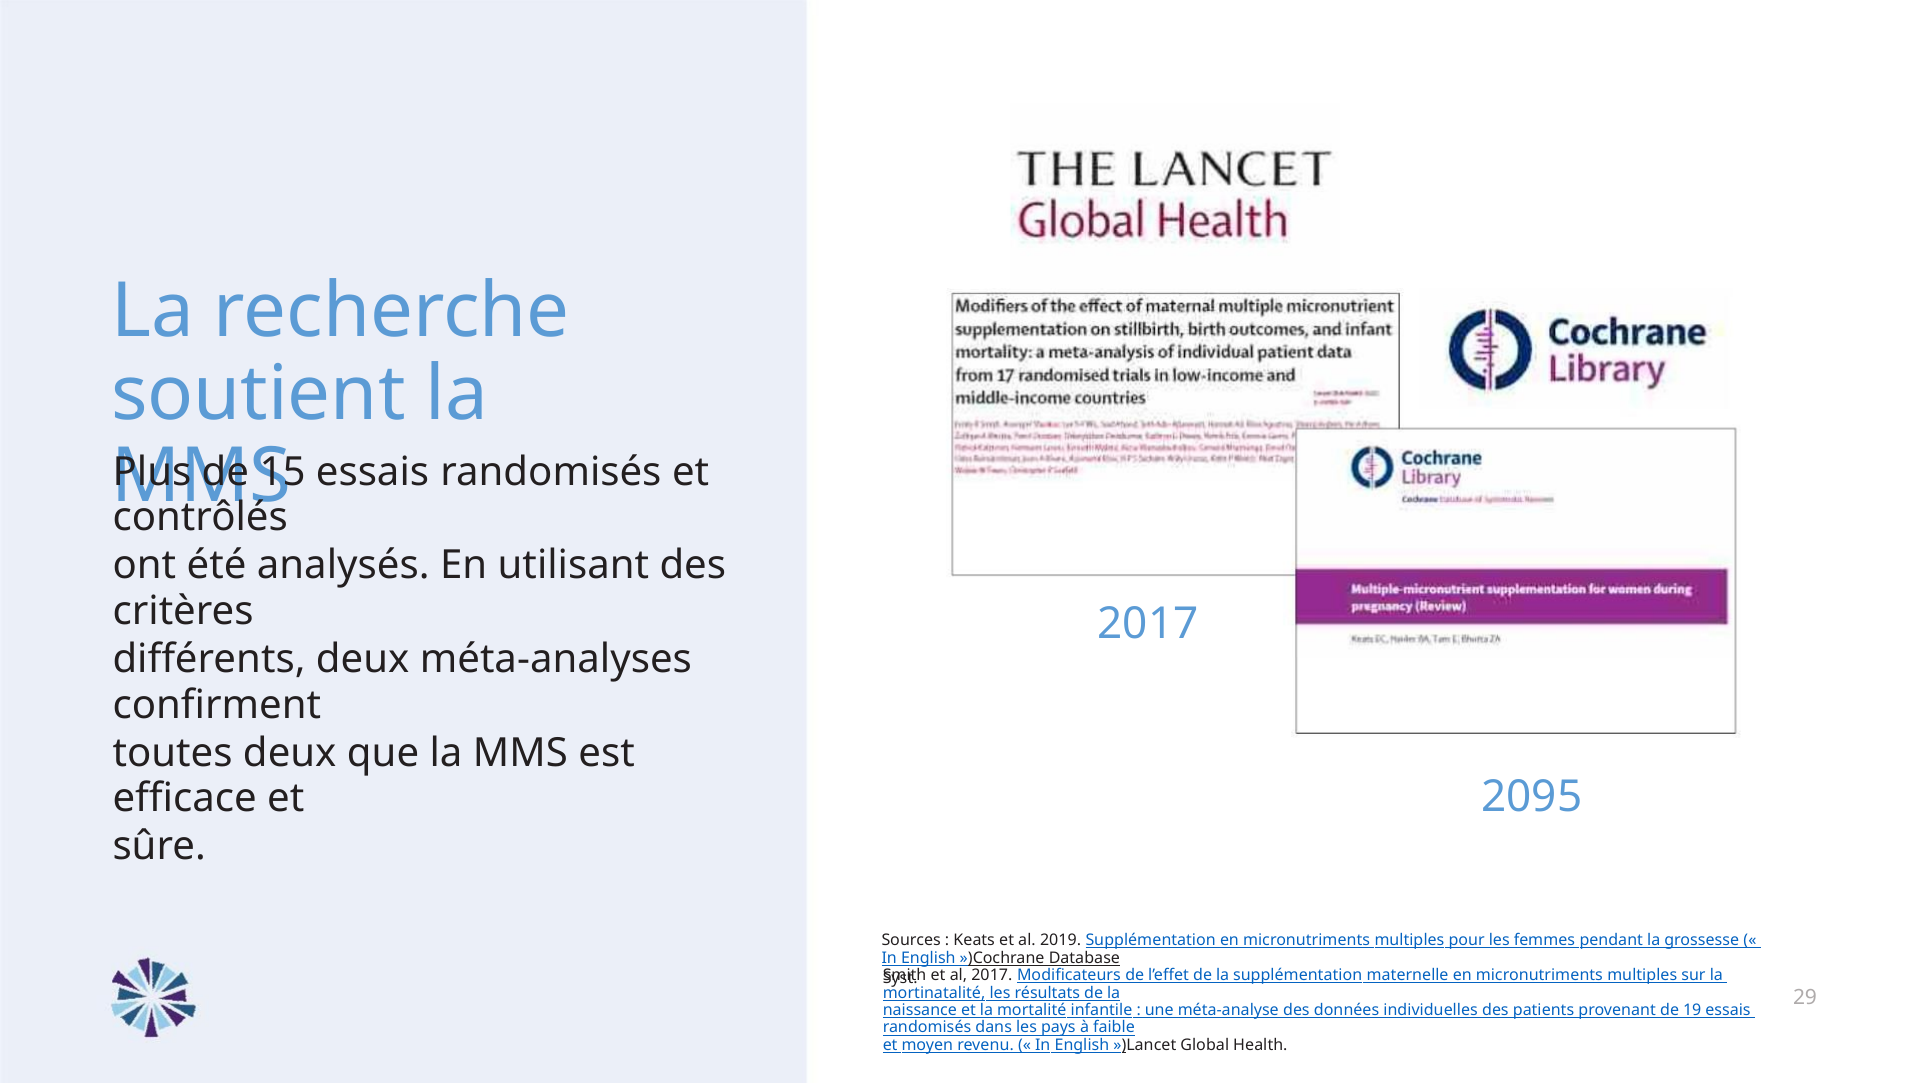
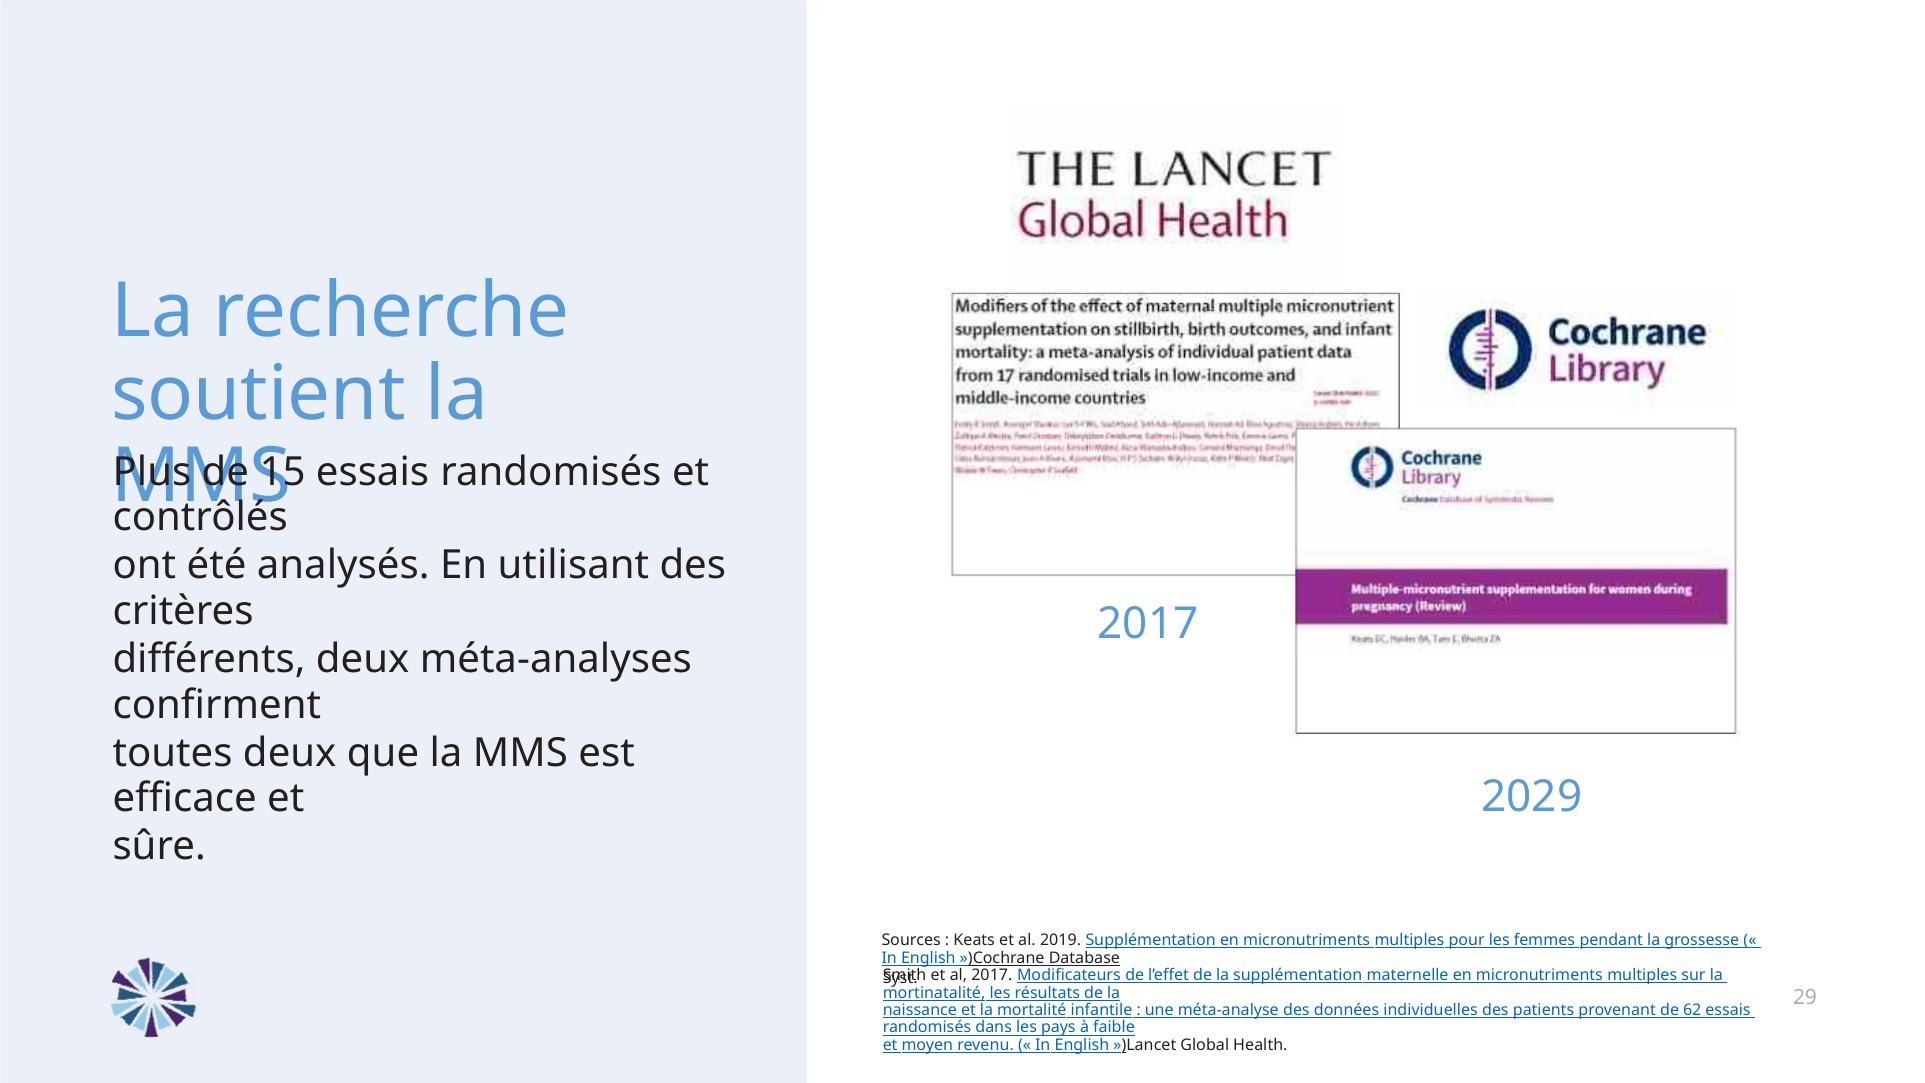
2095: 2095 -> 2029
19: 19 -> 62
